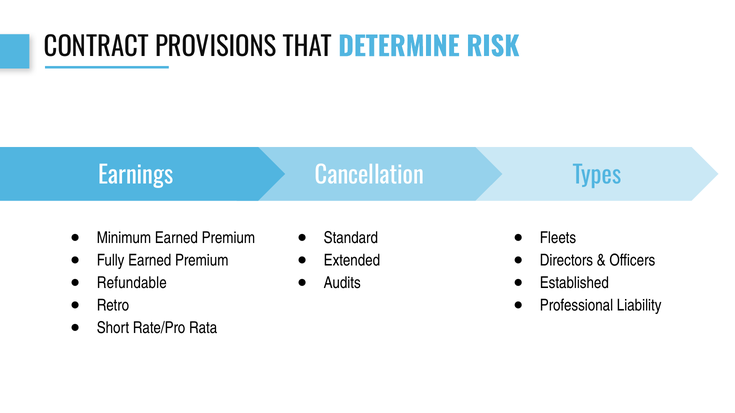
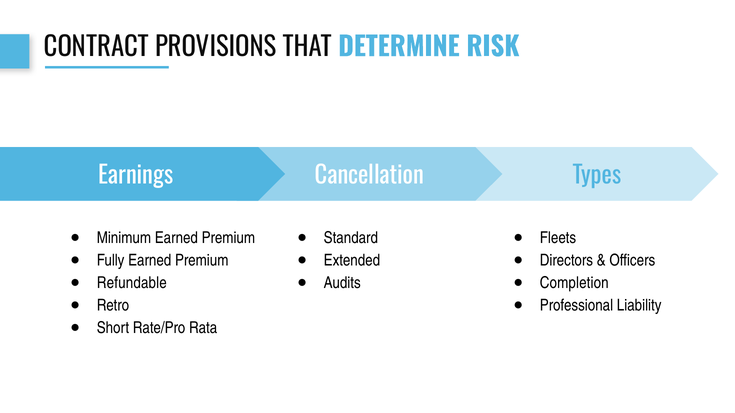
Established: Established -> Completion
